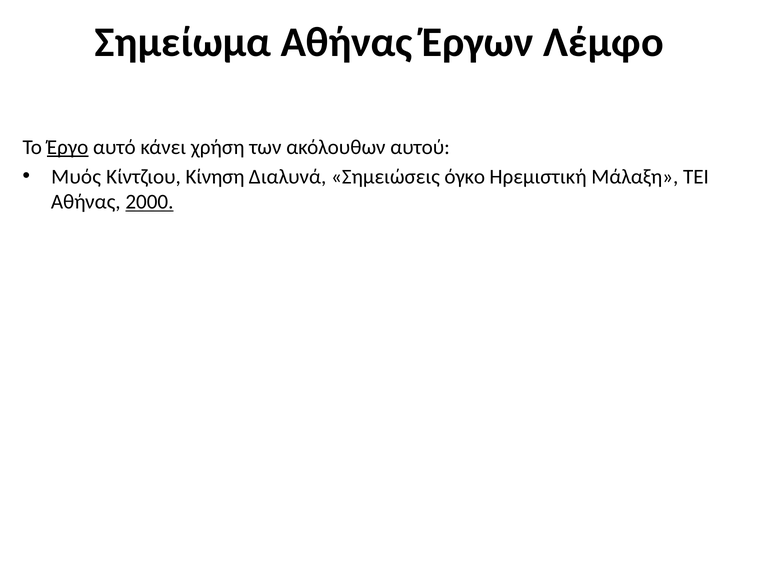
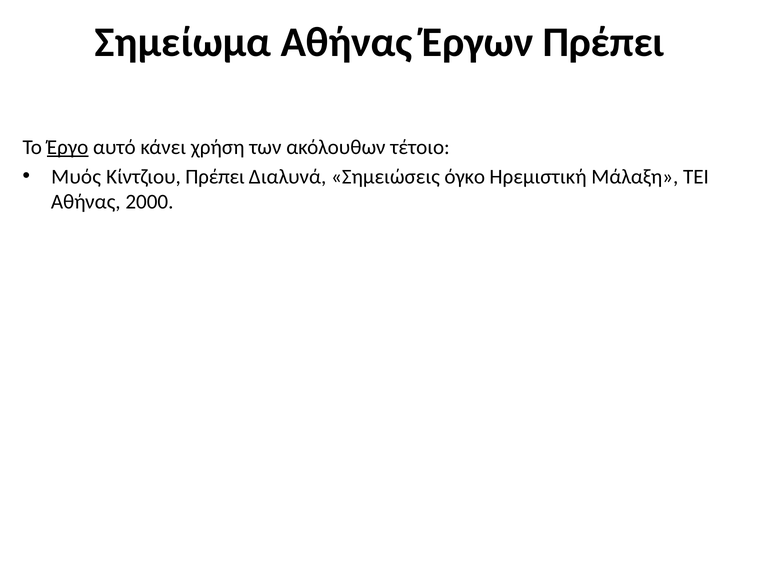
Έργων Λέμφο: Λέμφο -> Πρέπει
αυτού: αυτού -> τέτοιο
Κίντζιου Κίνηση: Κίνηση -> Πρέπει
2000 underline: present -> none
